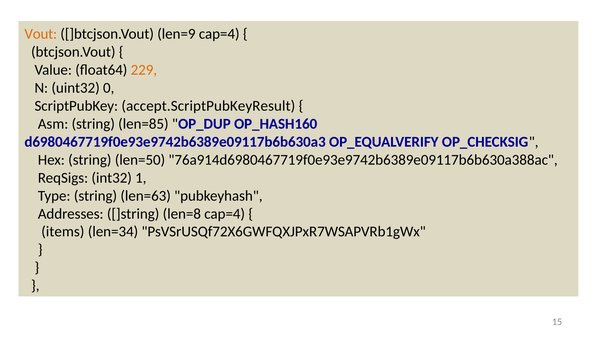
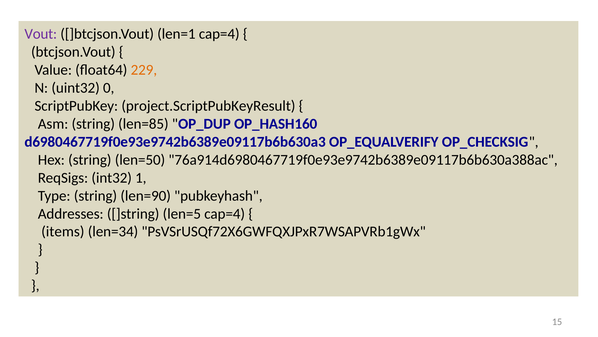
Vout colour: orange -> purple
len=9: len=9 -> len=1
accept.ScriptPubKeyResult: accept.ScriptPubKeyResult -> project.ScriptPubKeyResult
len=63: len=63 -> len=90
len=8: len=8 -> len=5
